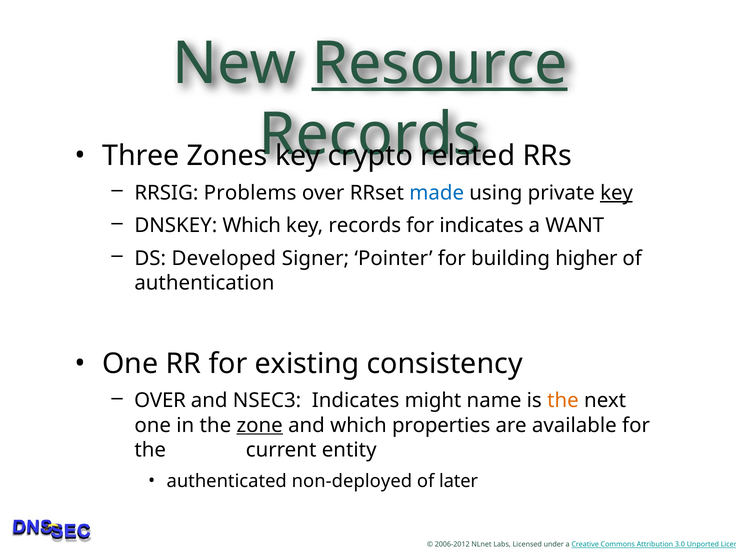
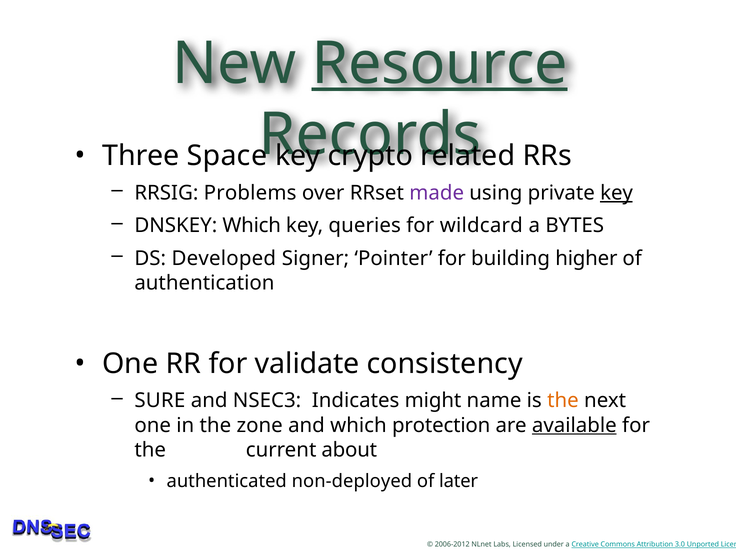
Zones: Zones -> Space
made colour: blue -> purple
key records: records -> queries
for indicates: indicates -> wildcard
WANT: WANT -> BYTES
existing: existing -> validate
OVER at (160, 401): OVER -> SURE
zone underline: present -> none
properties: properties -> protection
available underline: none -> present
entity: entity -> about
